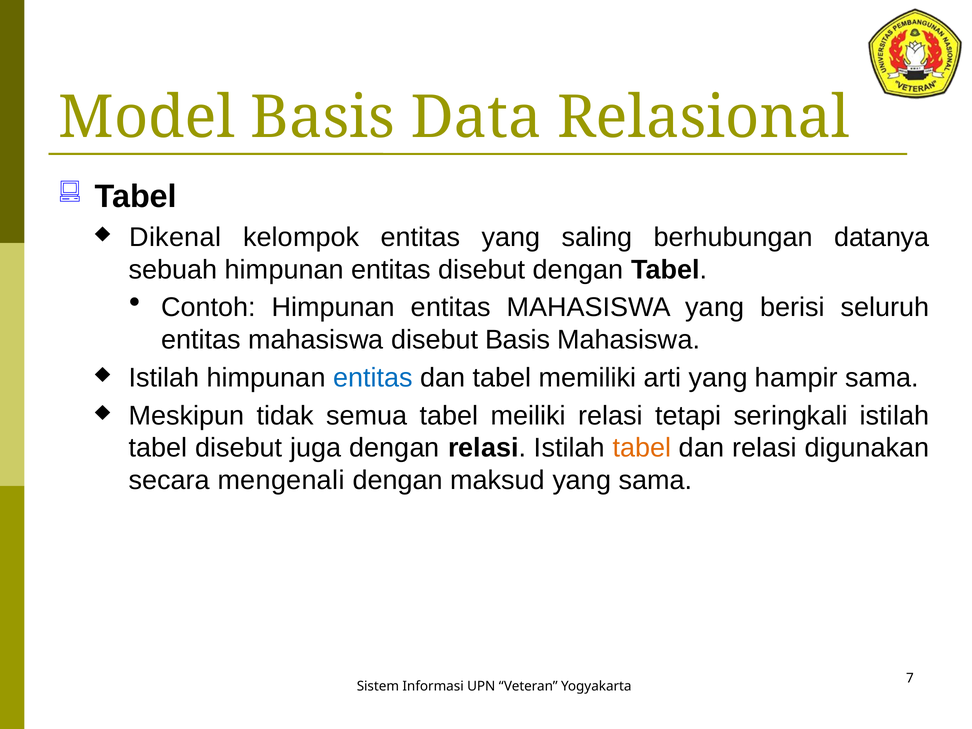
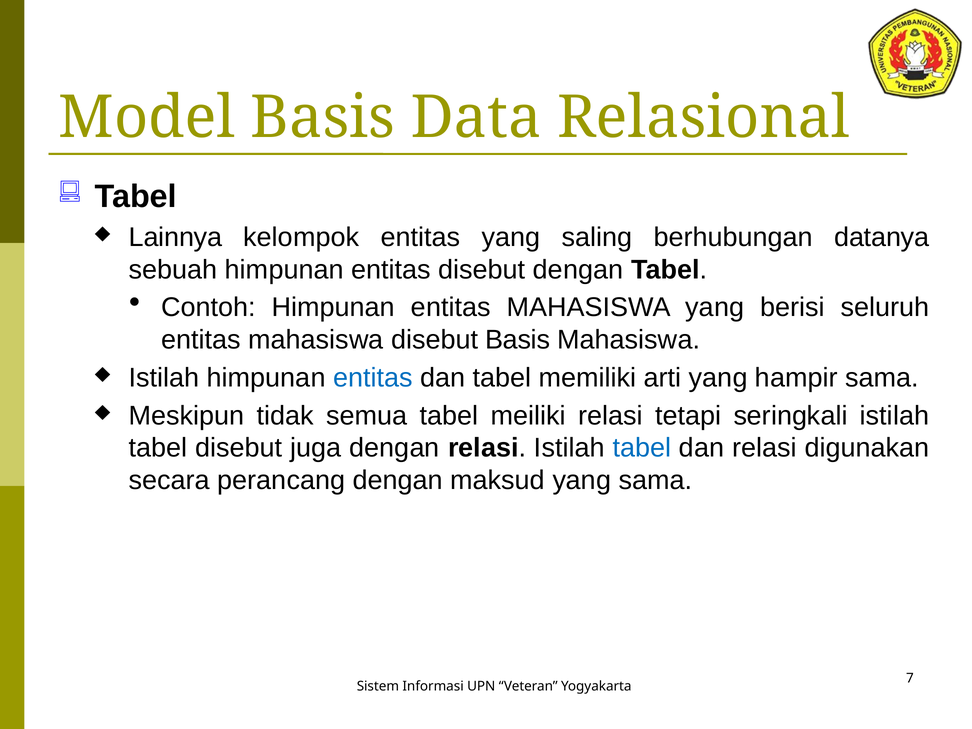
Dikenal: Dikenal -> Lainnya
tabel at (642, 448) colour: orange -> blue
mengenali: mengenali -> perancang
